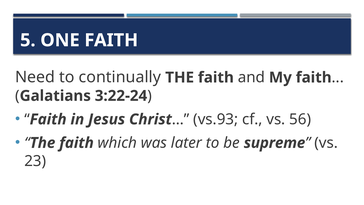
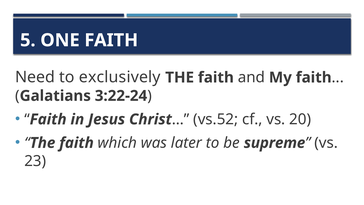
continually: continually -> exclusively
vs.93: vs.93 -> vs.52
56: 56 -> 20
